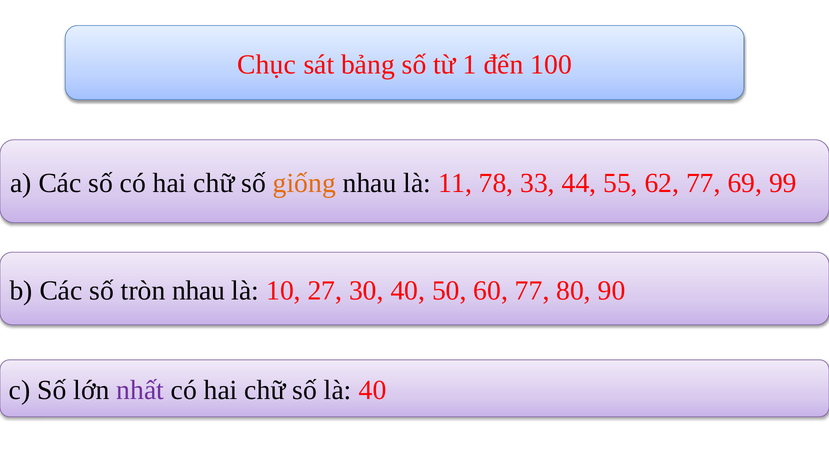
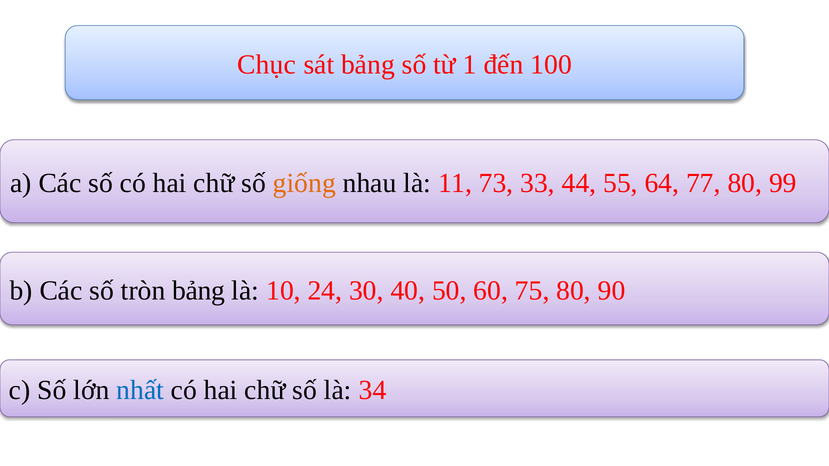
78: 78 -> 73
62: 62 -> 64
77 69: 69 -> 80
tròn nhau: nhau -> bảng
27: 27 -> 24
60 77: 77 -> 75
nhất colour: purple -> blue
là 40: 40 -> 34
